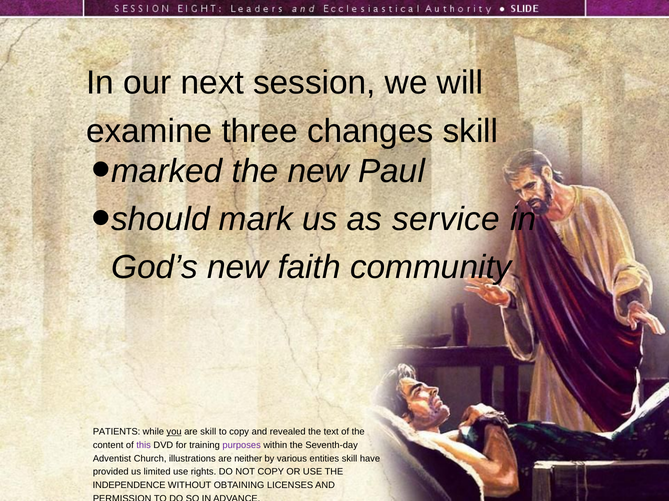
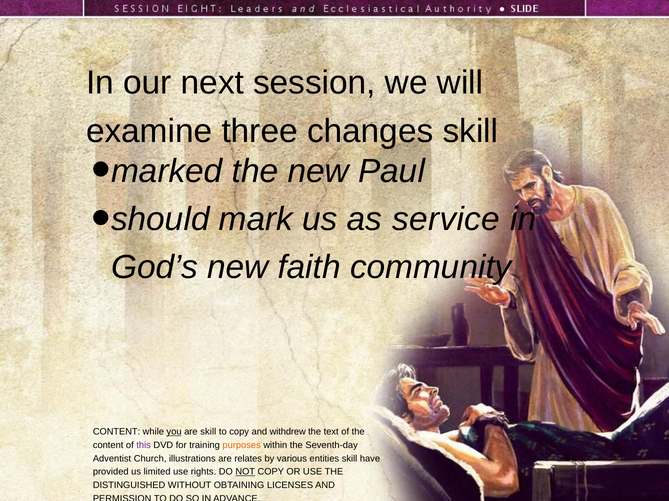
PATIENTS at (117, 432): PATIENTS -> CONTENT
revealed: revealed -> withdrew
purposes colour: purple -> orange
neither: neither -> relates
NOT underline: none -> present
INDEPENDENCE: INDEPENDENCE -> DISTINGUISHED
